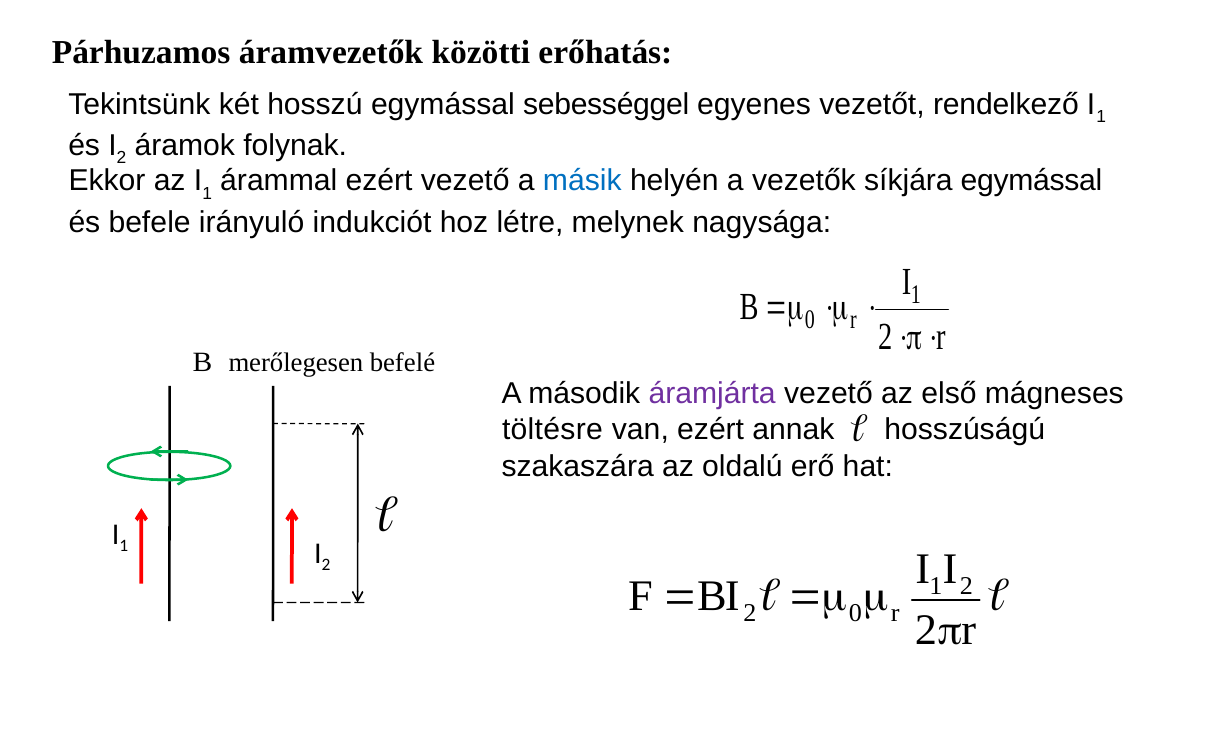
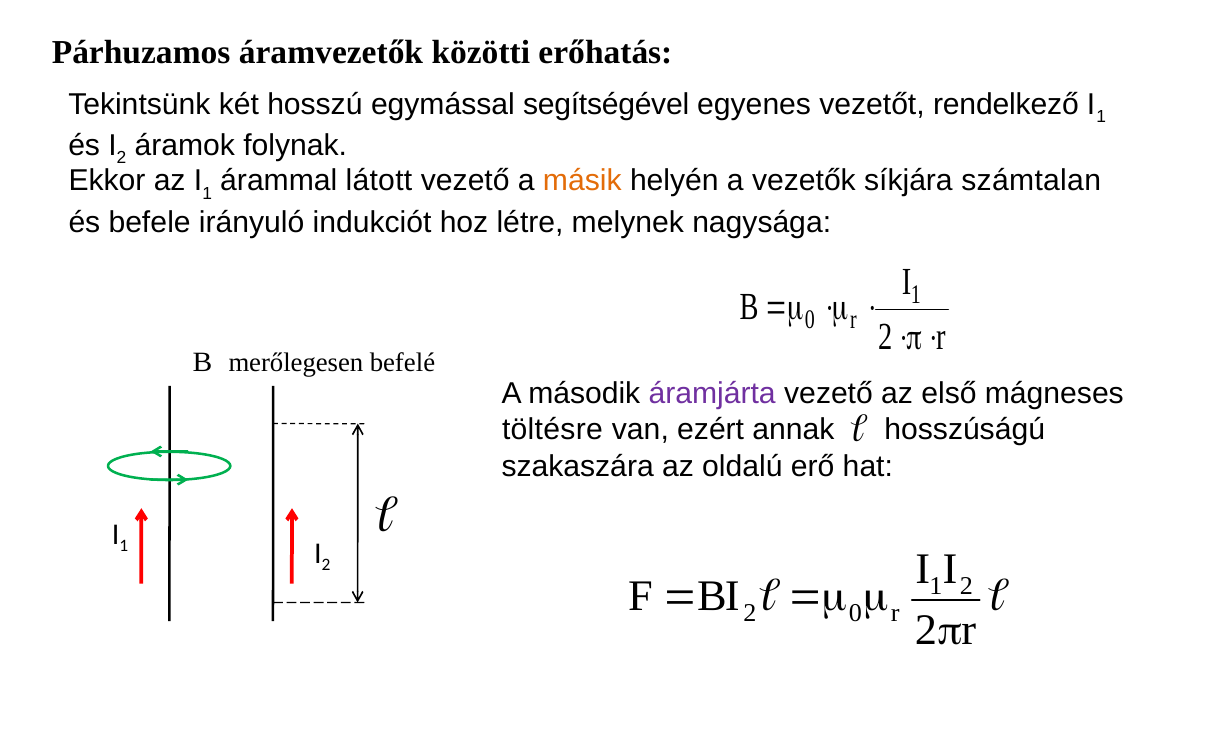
sebességgel: sebességgel -> segítségével
árammal ezért: ezért -> látott
másik colour: blue -> orange
síkjára egymással: egymással -> számtalan
